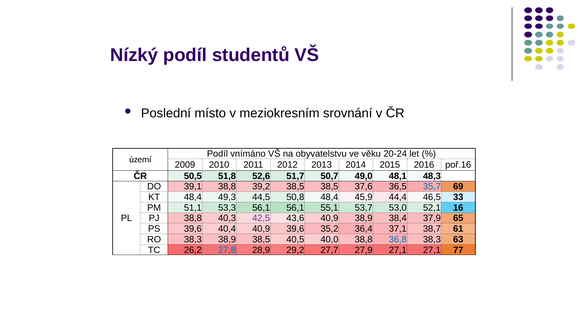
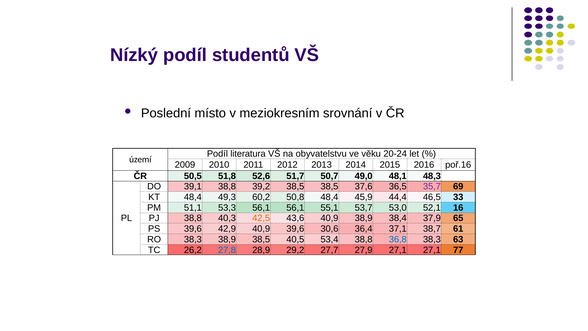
vnímáno: vnímáno -> literatura
35,7 colour: blue -> purple
44,5: 44,5 -> 60,2
42,5 colour: purple -> orange
40,4: 40,4 -> 42,9
35,2: 35,2 -> 30,6
40,0: 40,0 -> 53,4
